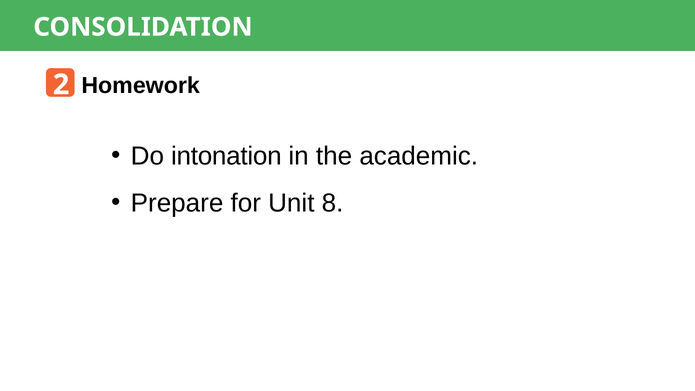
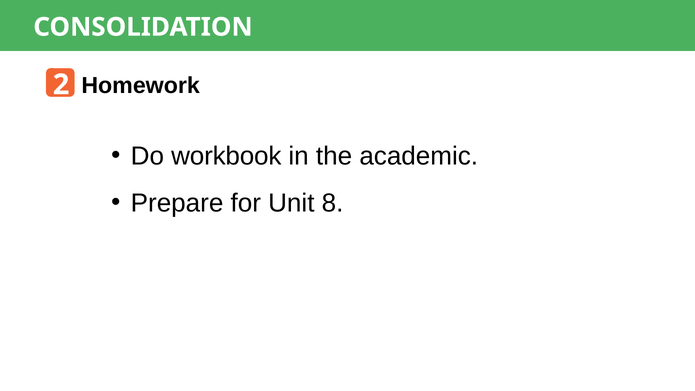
intonation: intonation -> workbook
